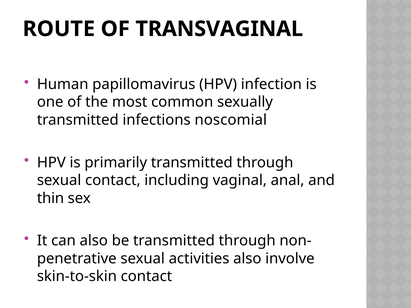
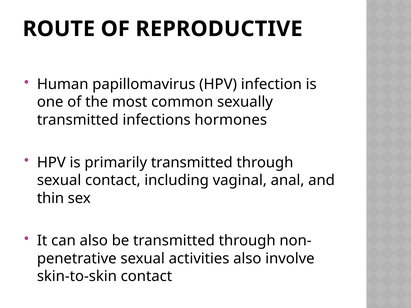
TRANSVAGINAL: TRANSVAGINAL -> REPRODUCTIVE
noscomial: noscomial -> hormones
